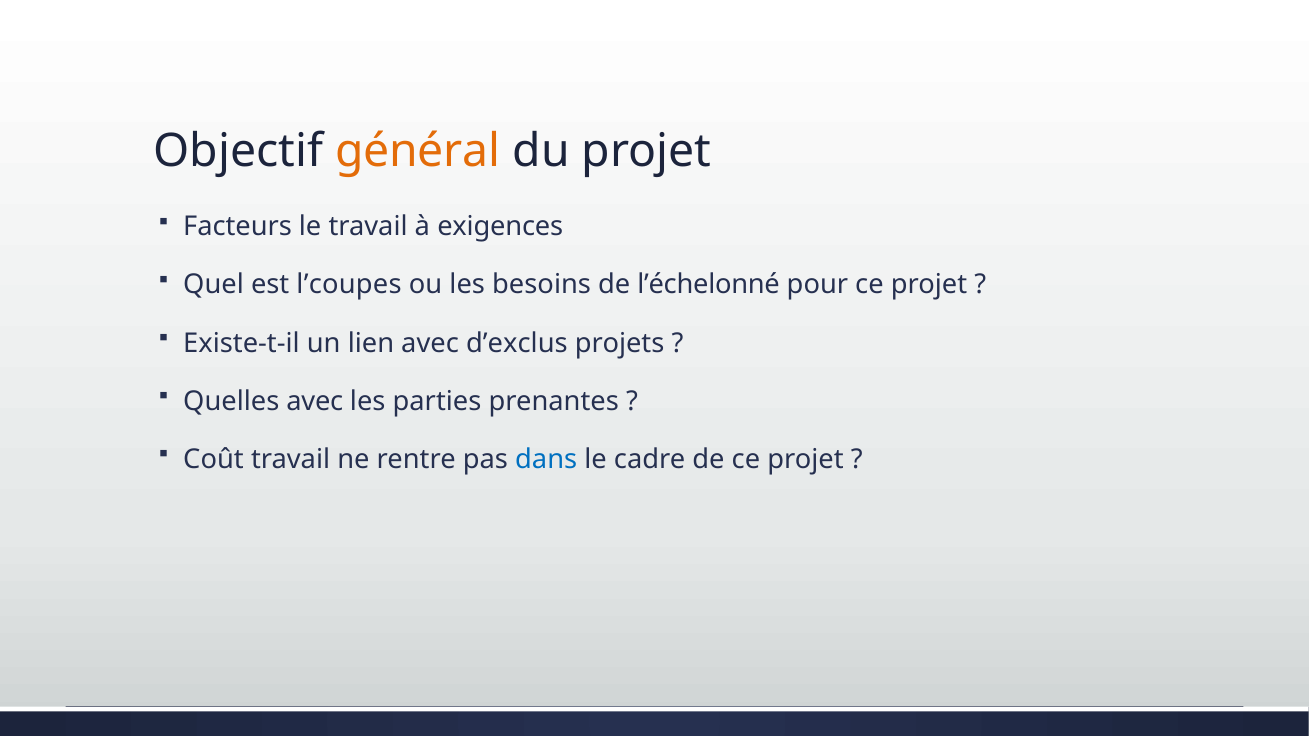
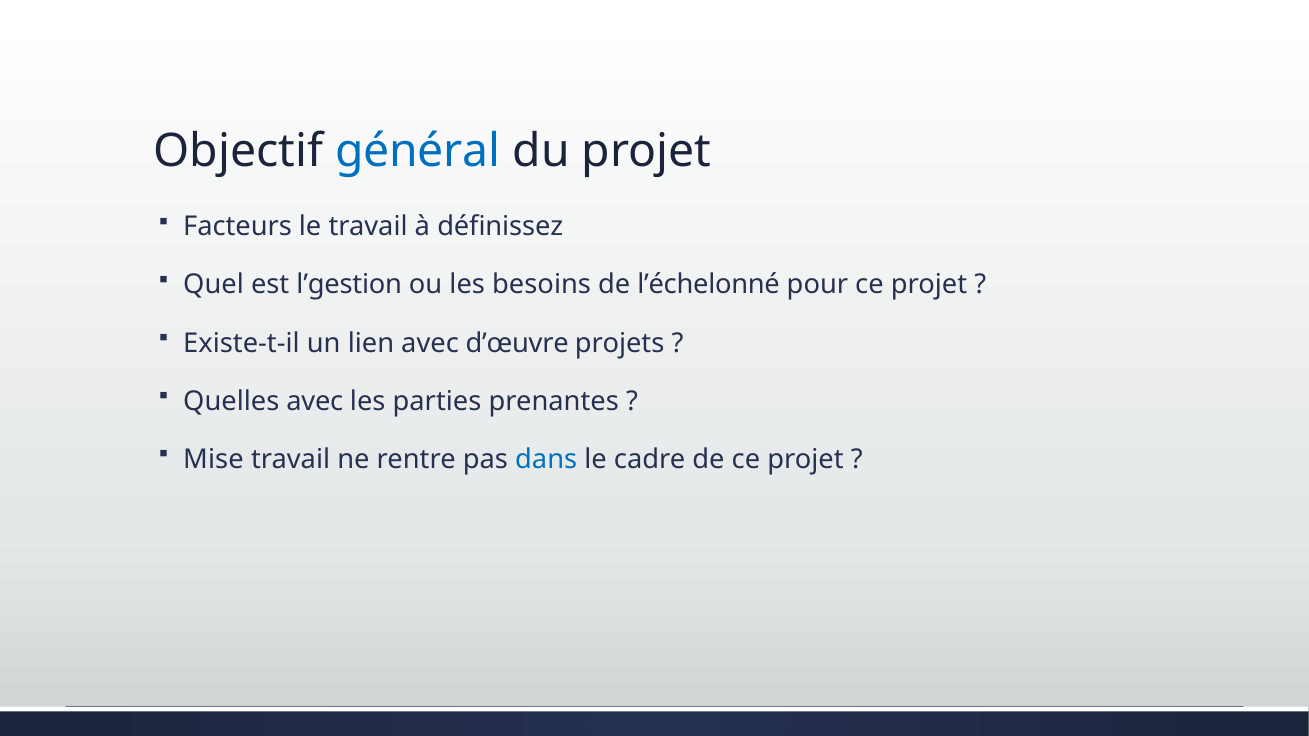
général colour: orange -> blue
exigences: exigences -> définissez
l’coupes: l’coupes -> l’gestion
d’exclus: d’exclus -> d’œuvre
Coût: Coût -> Mise
